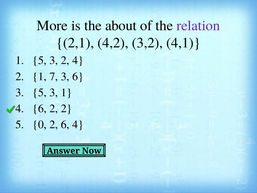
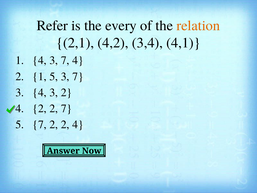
More: More -> Refer
about: about -> every
relation colour: purple -> orange
3,2: 3,2 -> 3,4
1 5: 5 -> 4
2 at (65, 60): 2 -> 7
1 7: 7 -> 5
6 at (78, 76): 6 -> 7
3 5: 5 -> 4
3 1: 1 -> 2
6 at (40, 108): 6 -> 2
2 2: 2 -> 7
0 at (40, 124): 0 -> 7
6 at (65, 124): 6 -> 2
